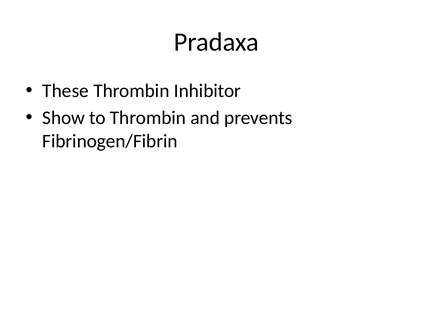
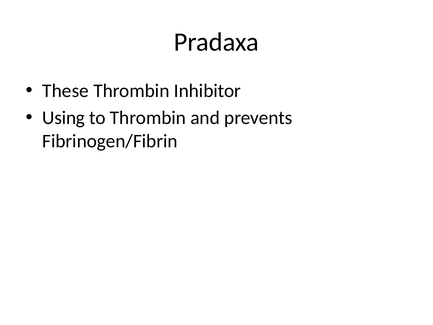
Show: Show -> Using
